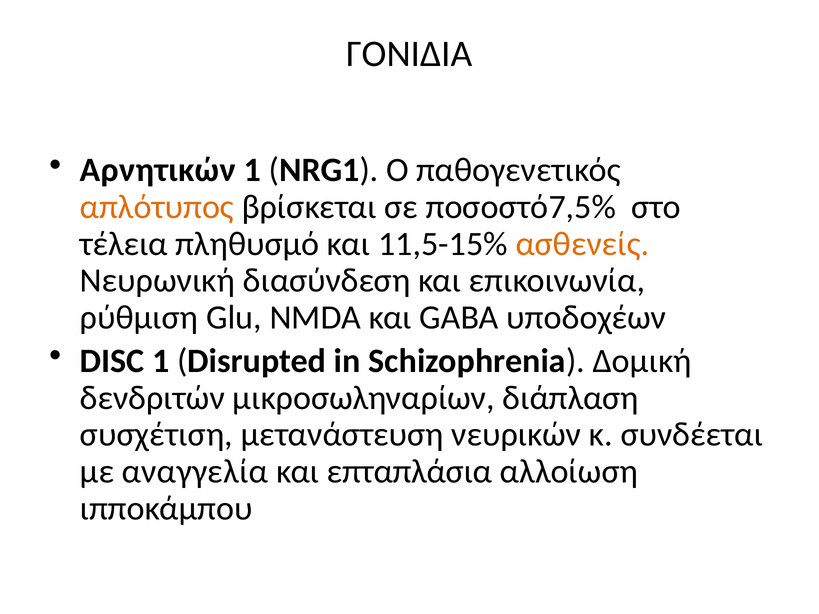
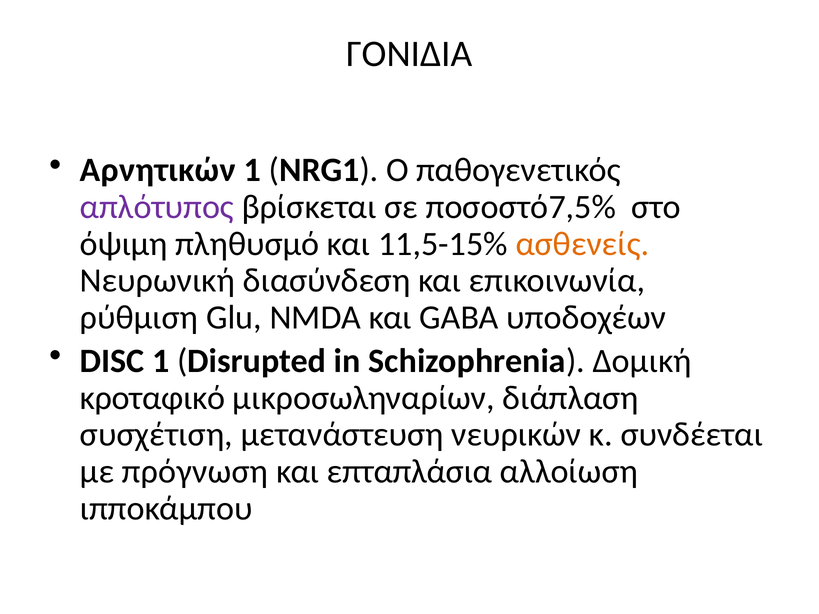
απλότυπος colour: orange -> purple
τέλεια: τέλεια -> όψιμη
δενδριτών: δενδριτών -> κροταφικό
αναγγελία: αναγγελία -> πρόγνωση
